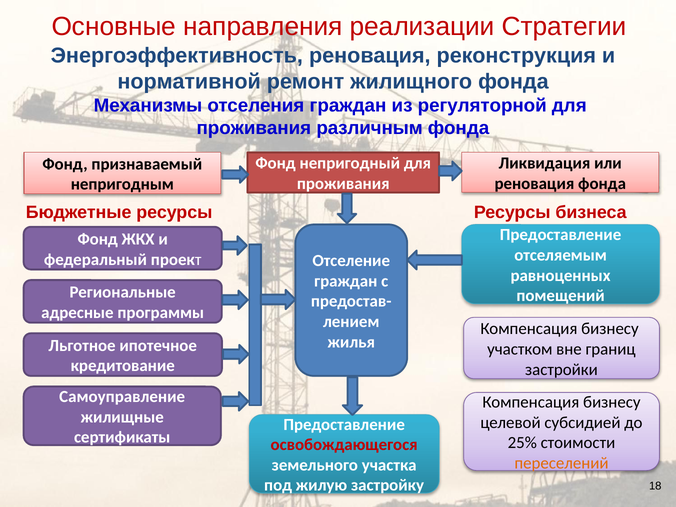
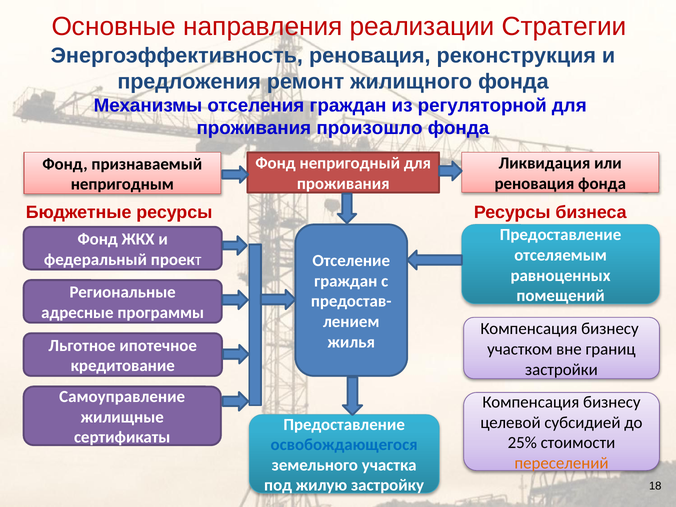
нормативной: нормативной -> предложения
различным: различным -> произошло
освобождающегося colour: red -> blue
